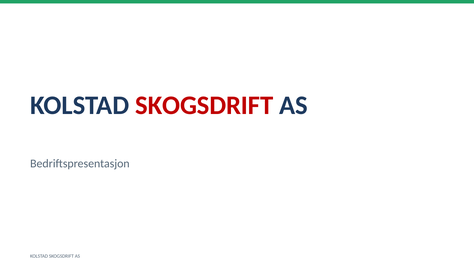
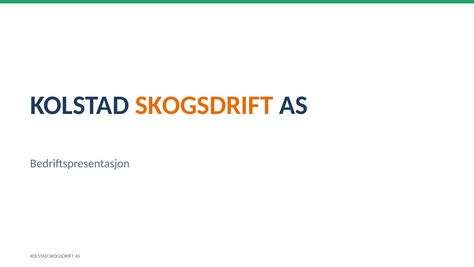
SKOGSDRIFT at (204, 105) colour: red -> orange
